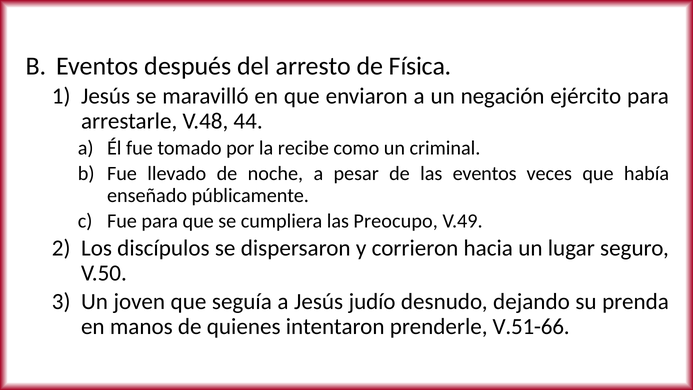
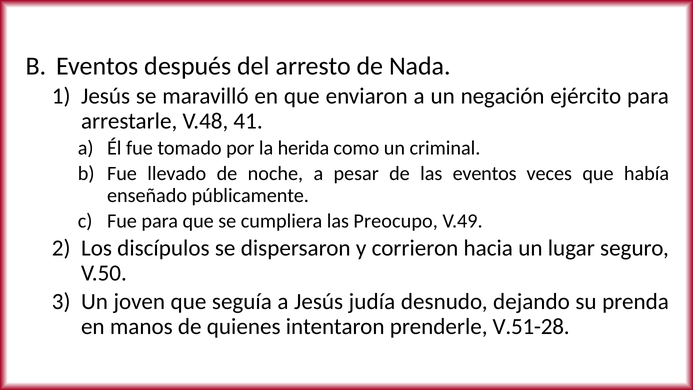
Física: Física -> Nada
44: 44 -> 41
recibe: recibe -> herida
judío: judío -> judía
V.51-66: V.51-66 -> V.51-28
